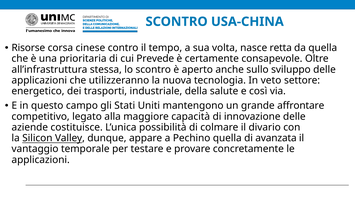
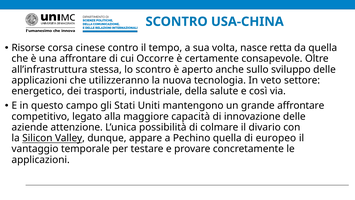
una prioritaria: prioritaria -> affrontare
Prevede: Prevede -> Occorre
costituisce: costituisce -> attenzione
avanzata: avanzata -> europeo
